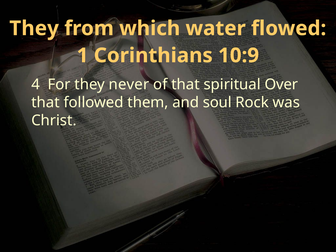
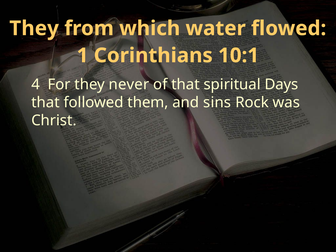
10:9: 10:9 -> 10:1
Over: Over -> Days
soul: soul -> sins
